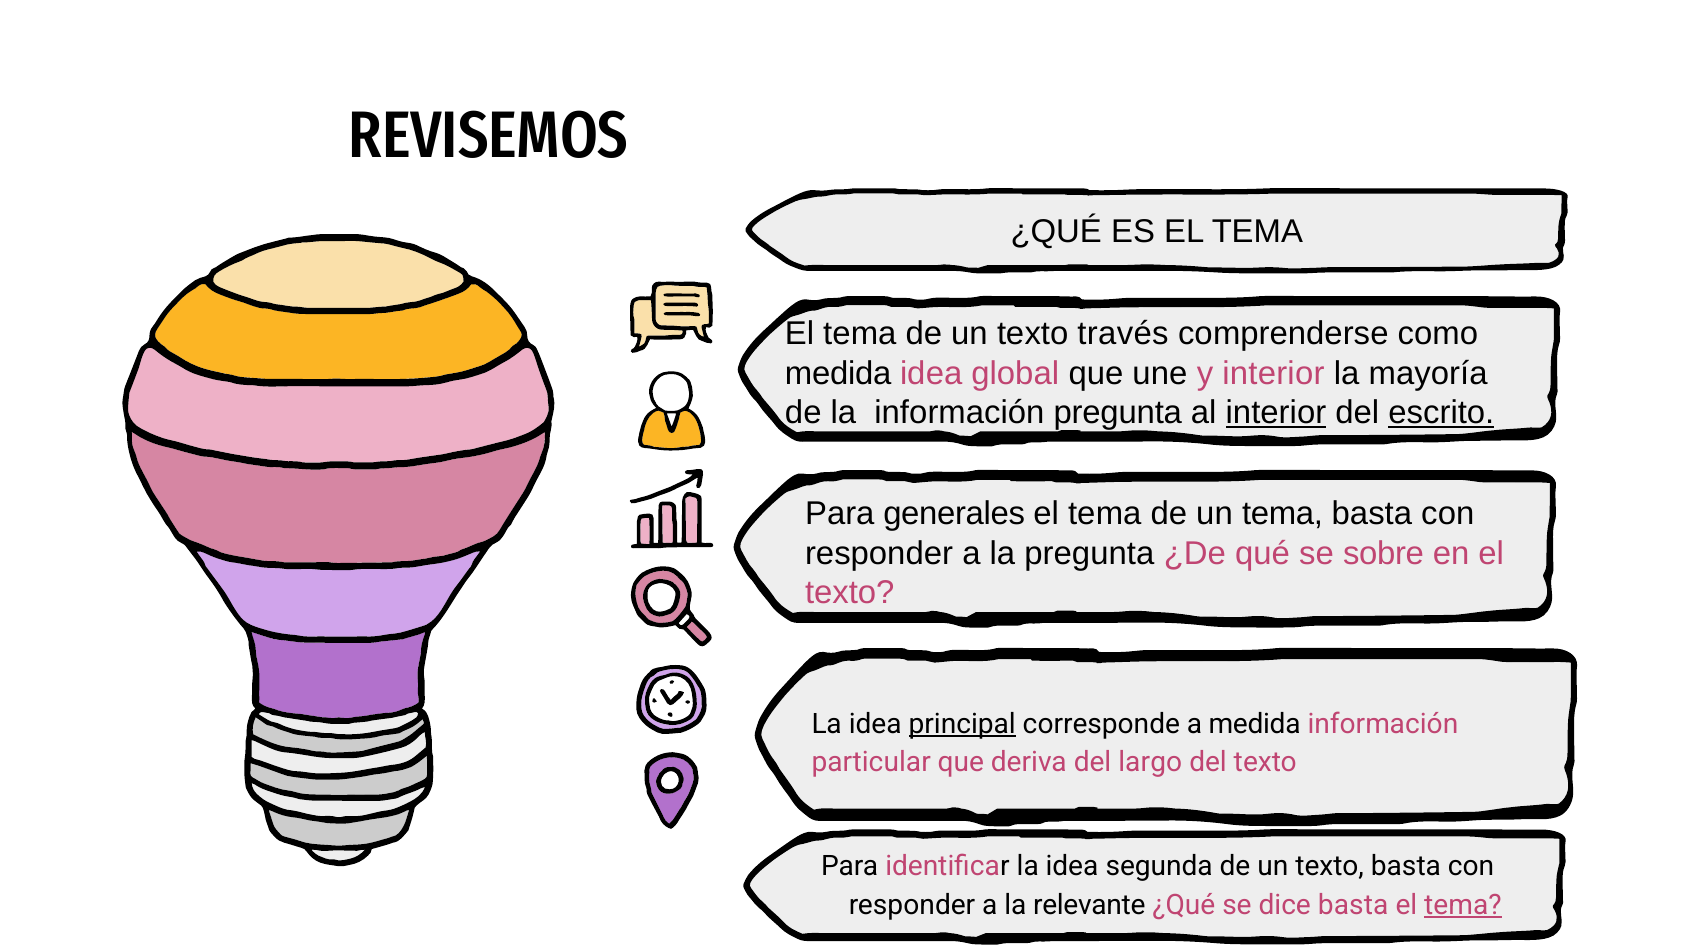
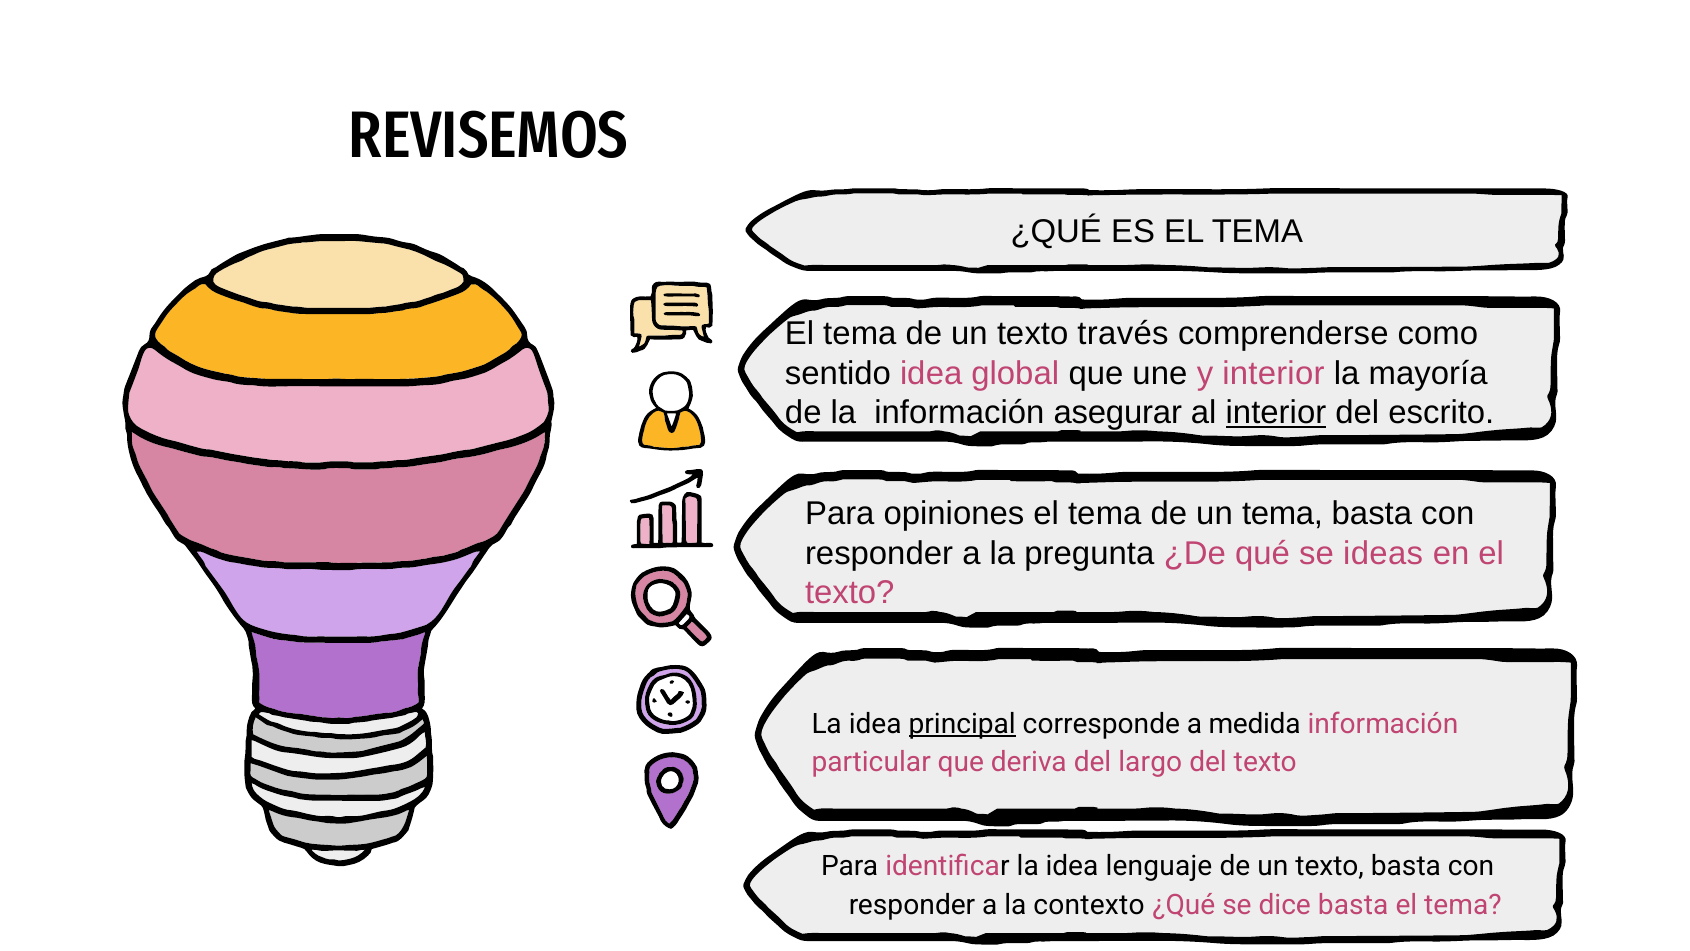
medida at (838, 373): medida -> sentido
información pregunta: pregunta -> asegurar
escrito underline: present -> none
generales: generales -> opiniones
sobre: sobre -> ideas
segunda: segunda -> lenguaje
relevante: relevante -> contexto
tema at (1463, 905) underline: present -> none
